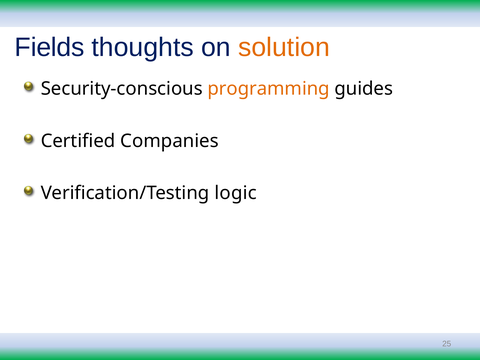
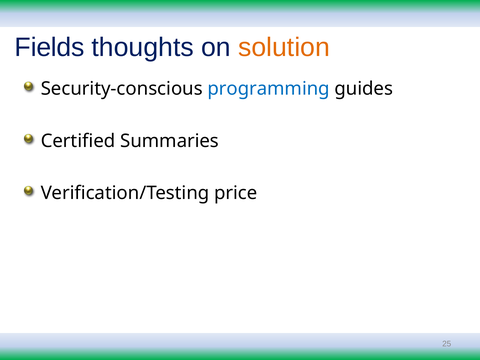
programming colour: orange -> blue
Companies: Companies -> Summaries
logic: logic -> price
